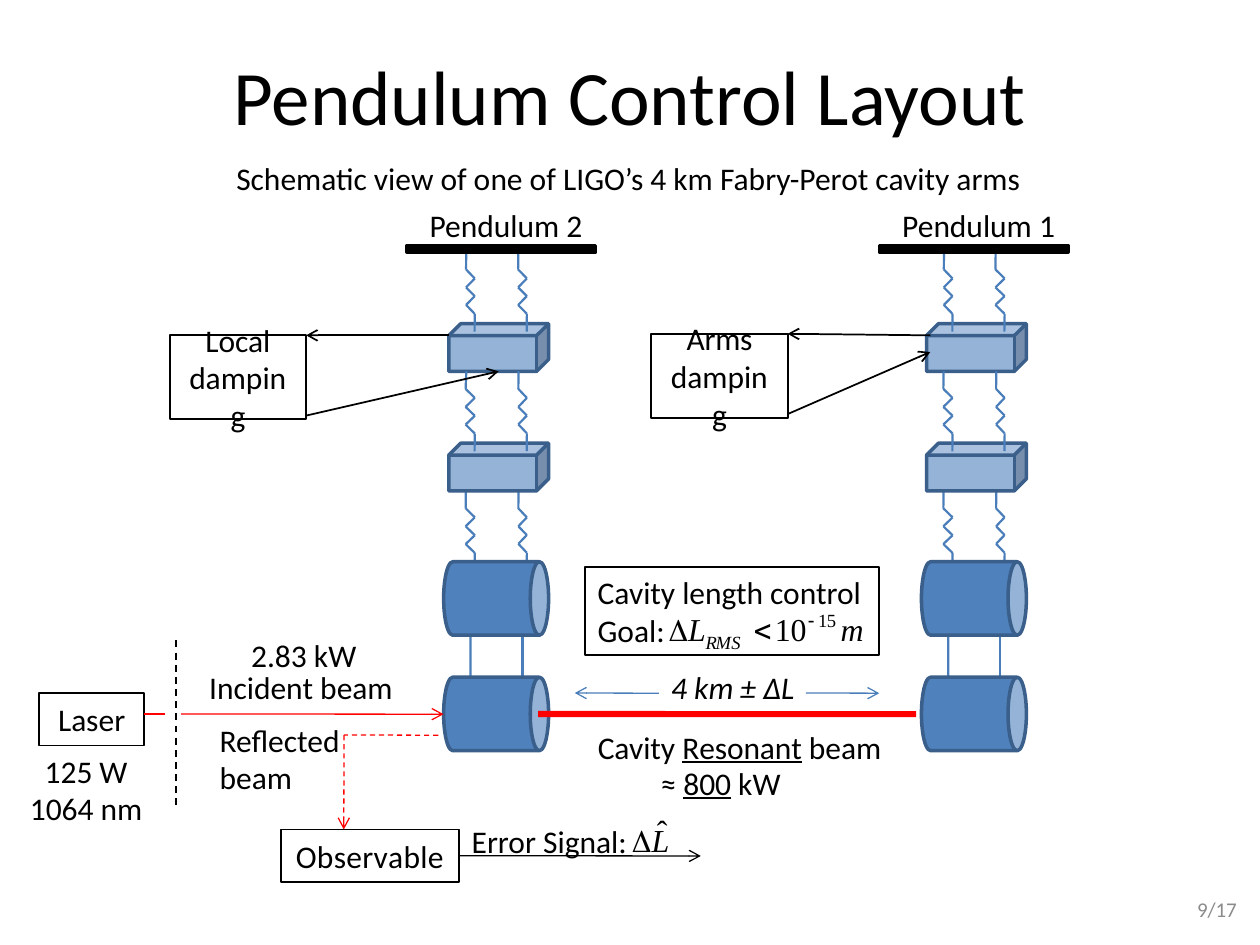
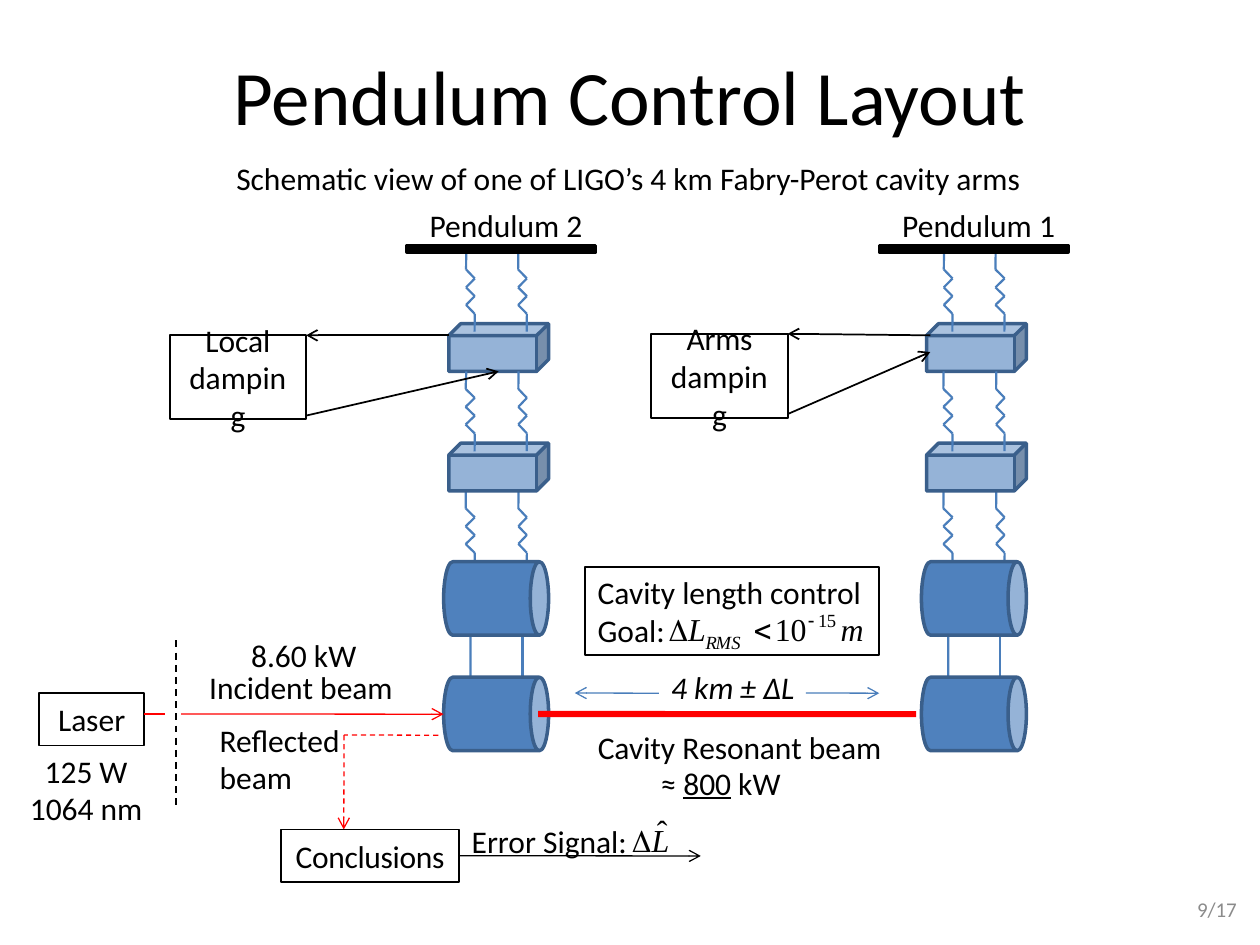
2.83: 2.83 -> 8.60
Resonant underline: present -> none
Observable: Observable -> Conclusions
